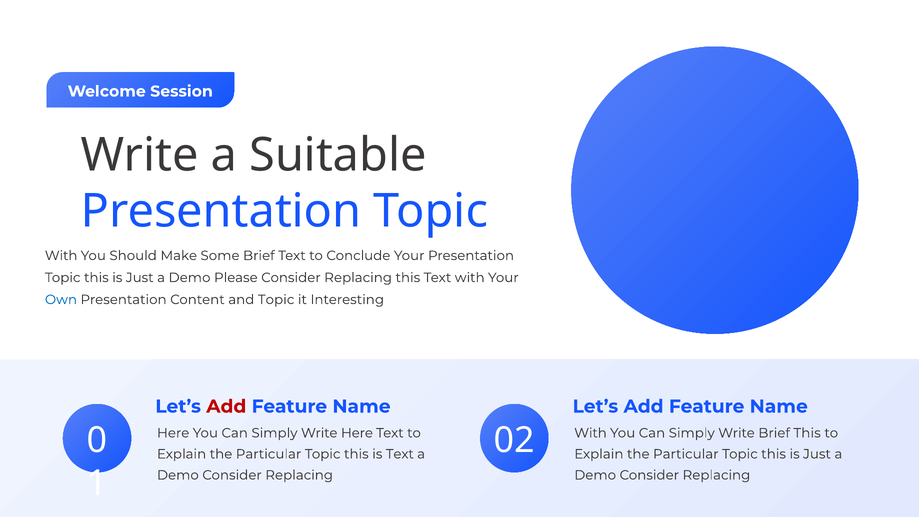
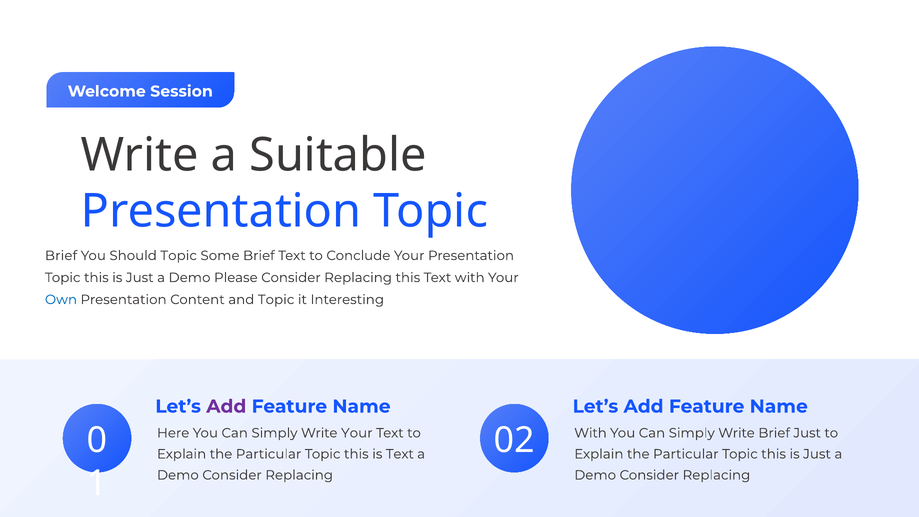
With at (61, 256): With -> Brief
Should Make: Make -> Topic
Add at (226, 406) colour: red -> purple
Write Here: Here -> Your
Brief This: This -> Just
